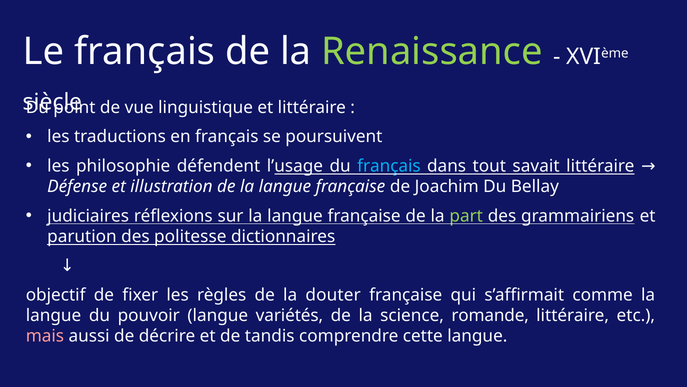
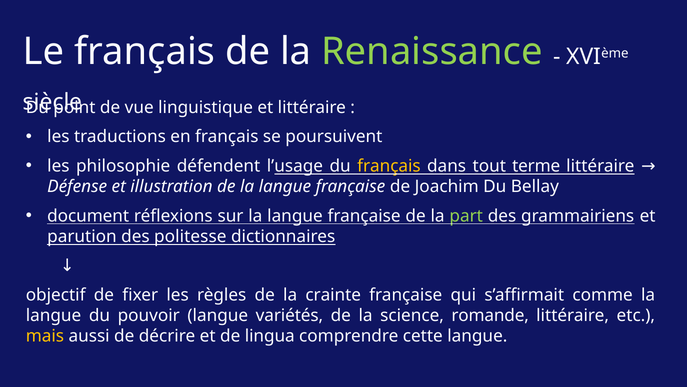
français at (389, 166) colour: light blue -> yellow
savait: savait -> terme
judiciaires: judiciaires -> document
douter: douter -> crainte
mais colour: pink -> yellow
tandis: tandis -> lingua
